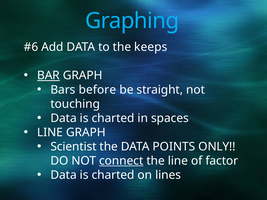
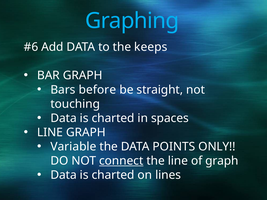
BAR underline: present -> none
Scientist: Scientist -> Variable
of factor: factor -> graph
